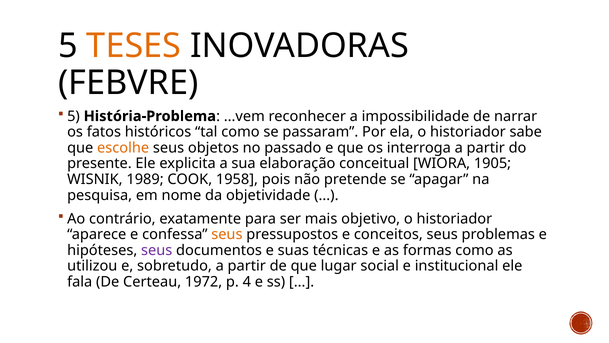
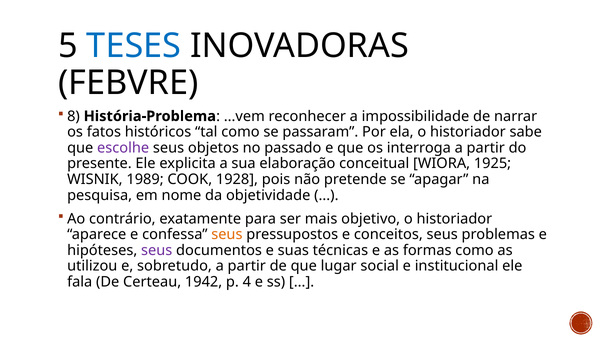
TESES colour: orange -> blue
5 at (73, 116): 5 -> 8
escolhe colour: orange -> purple
1905: 1905 -> 1925
1958: 1958 -> 1928
1972: 1972 -> 1942
